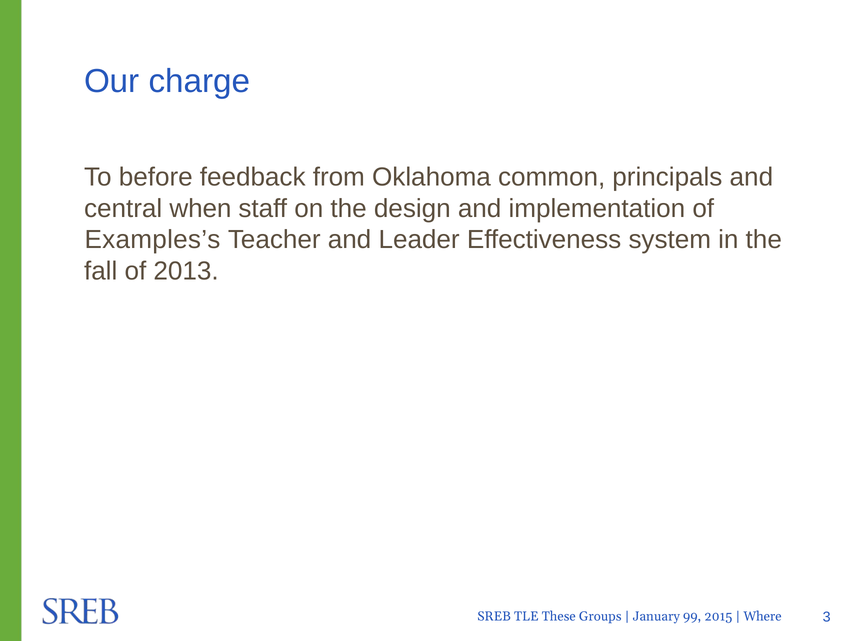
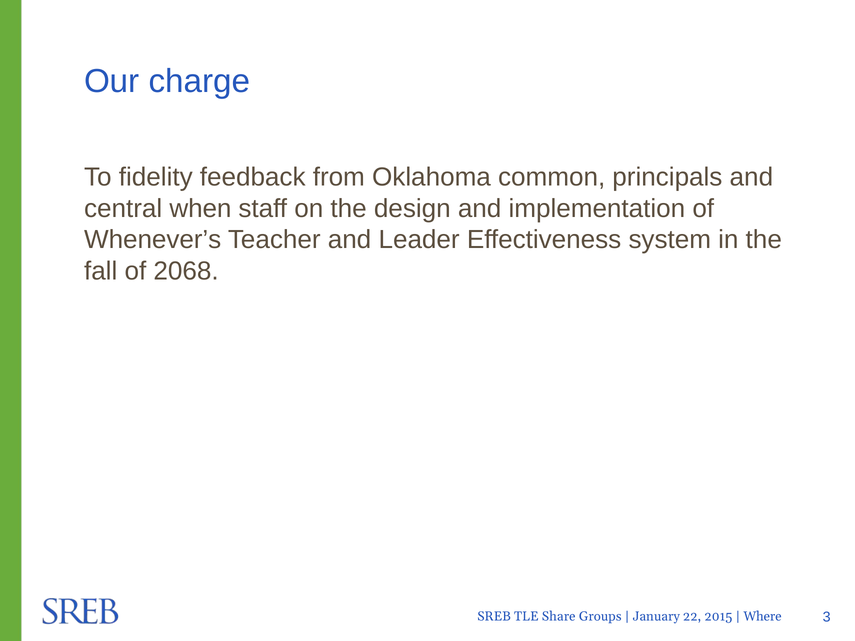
before: before -> fidelity
Examples’s: Examples’s -> Whenever’s
2013: 2013 -> 2068
These: These -> Share
99: 99 -> 22
